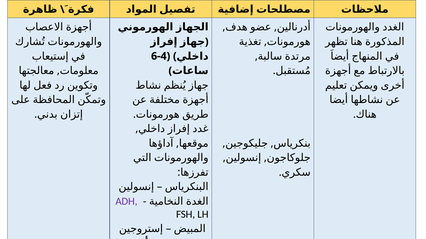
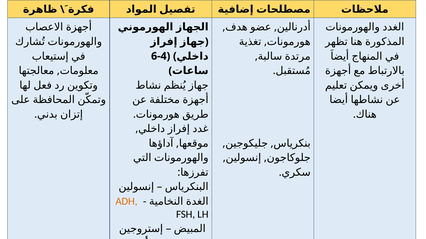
ADH colour: purple -> orange
